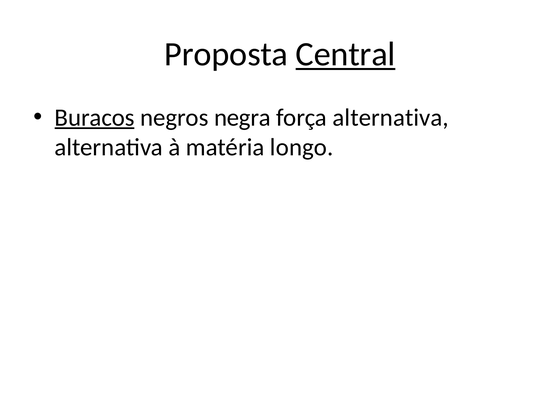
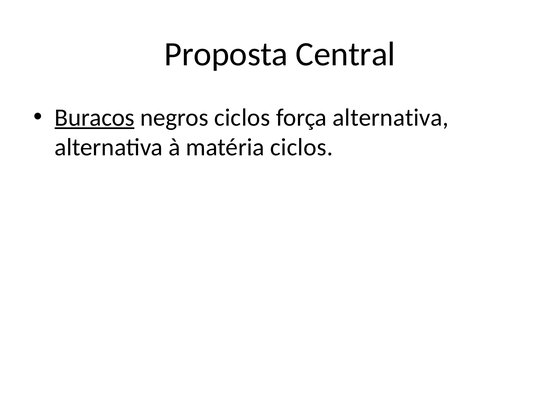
Central underline: present -> none
negros negra: negra -> ciclos
matéria longo: longo -> ciclos
